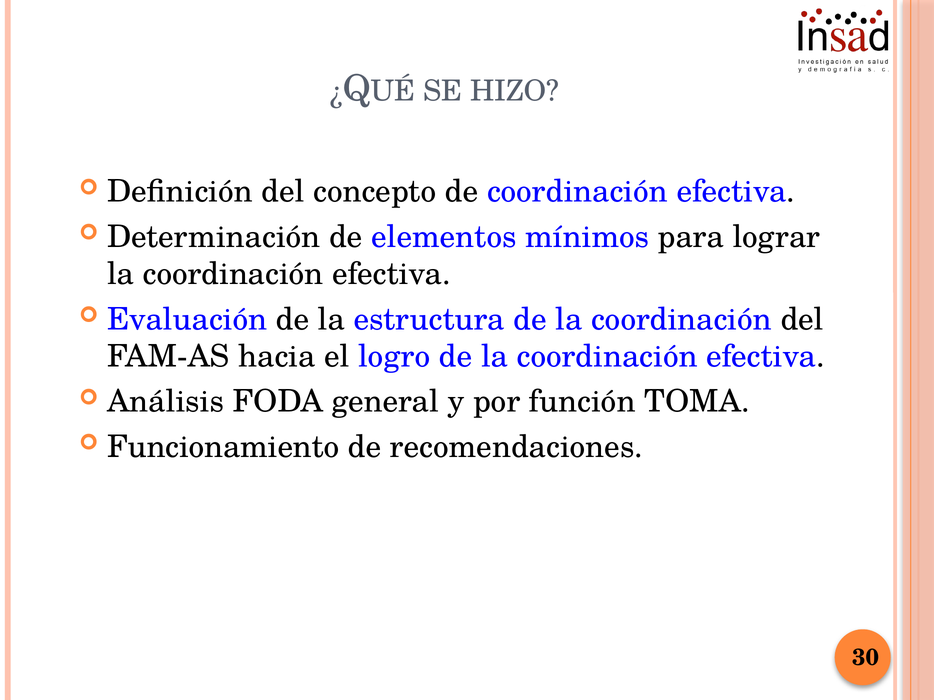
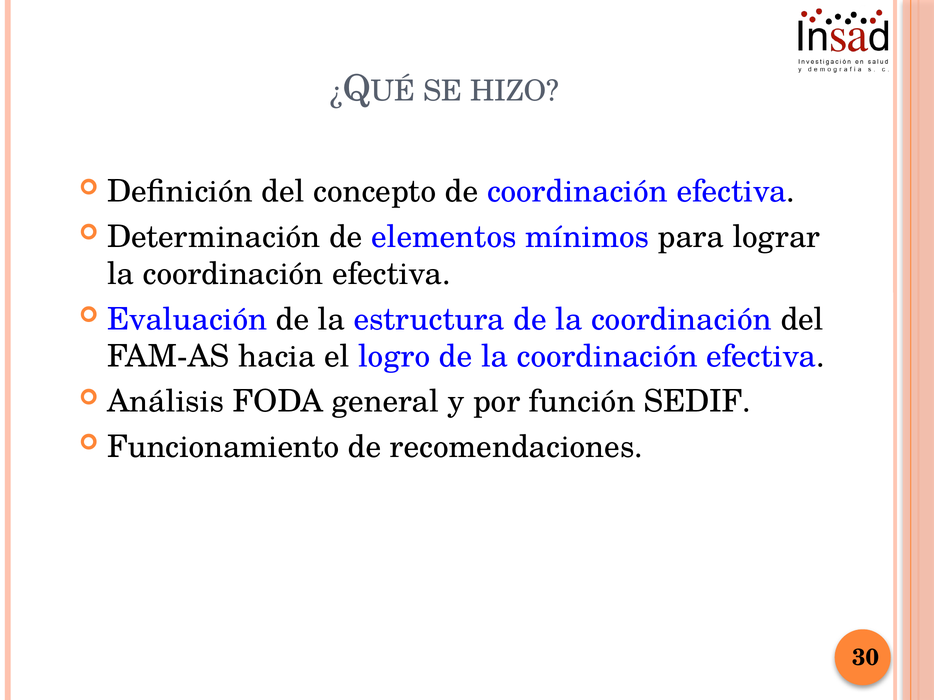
TOMA: TOMA -> SEDIF
